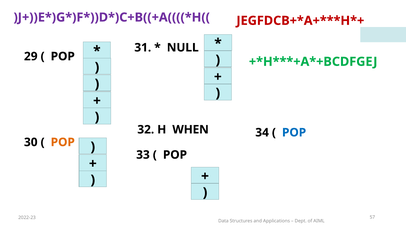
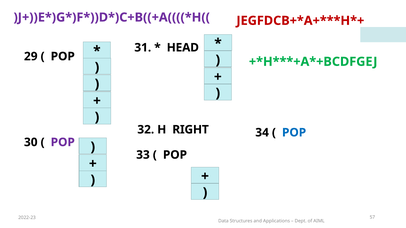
NULL: NULL -> HEAD
WHEN: WHEN -> RIGHT
POP at (63, 142) colour: orange -> purple
